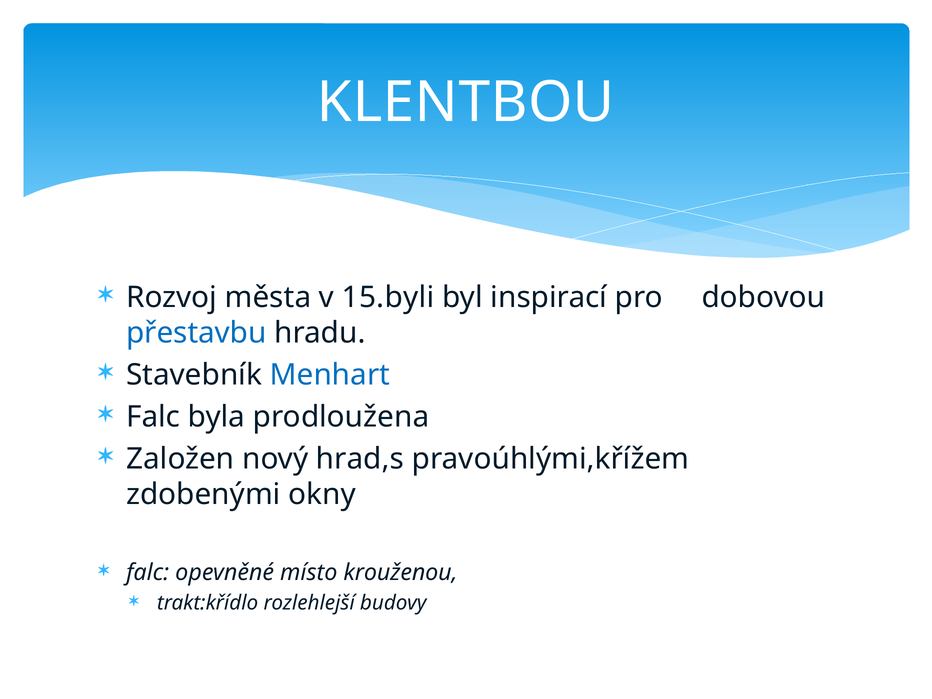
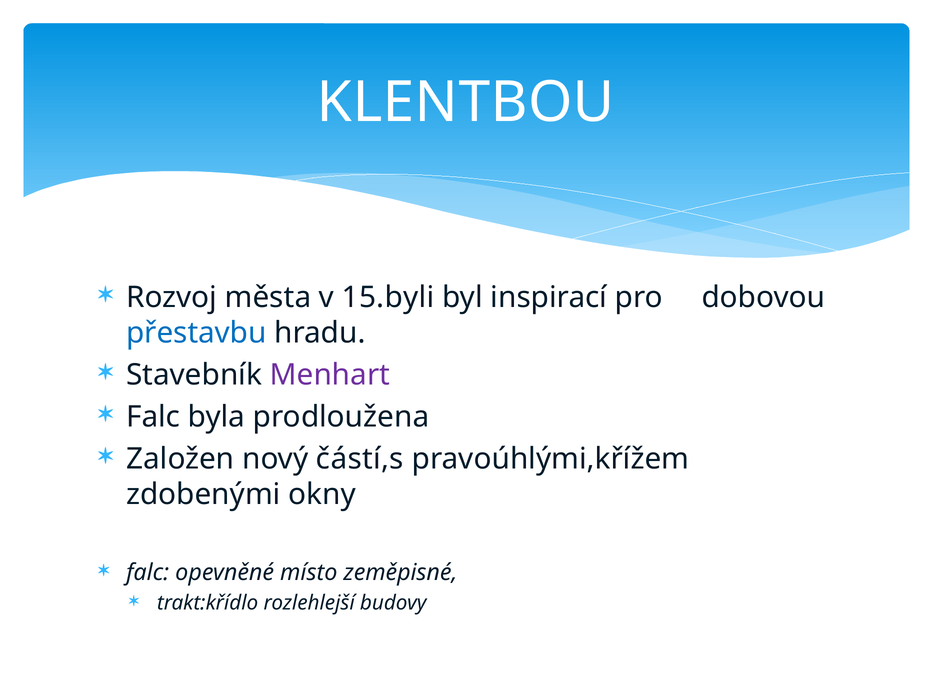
Menhart colour: blue -> purple
hrad,s: hrad,s -> částí,s
krouženou: krouženou -> zeměpisné
